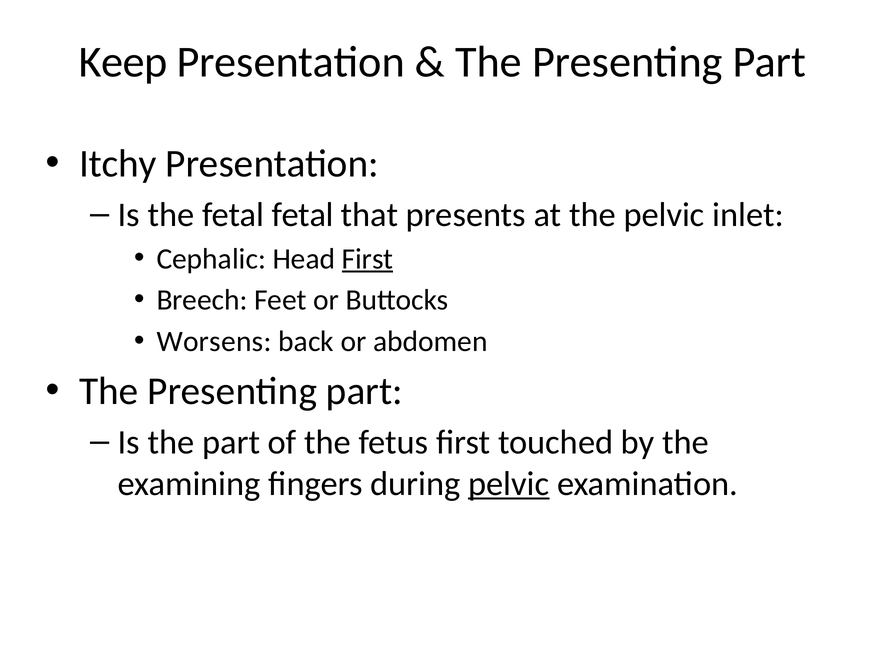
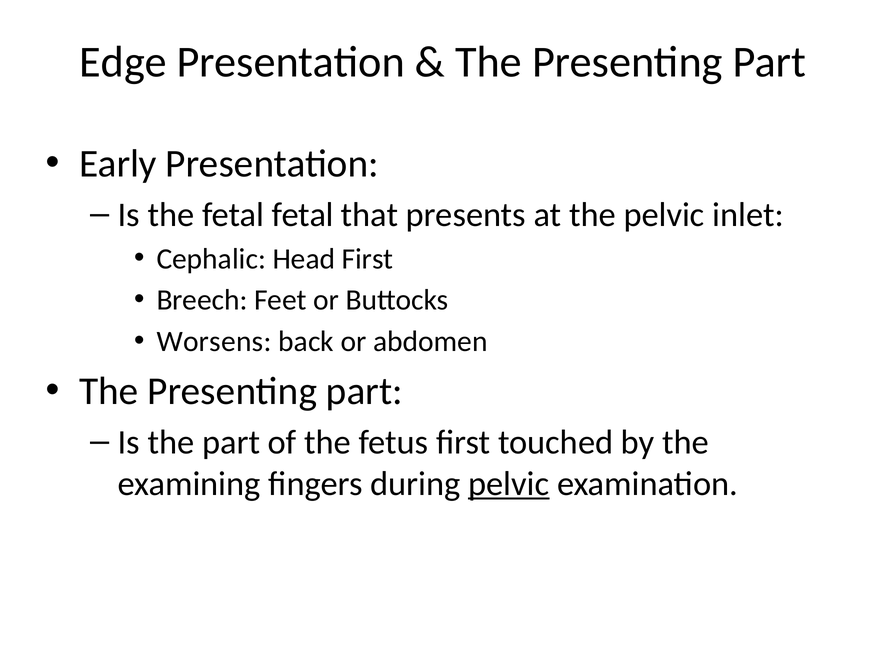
Keep: Keep -> Edge
Itchy: Itchy -> Early
First at (368, 259) underline: present -> none
